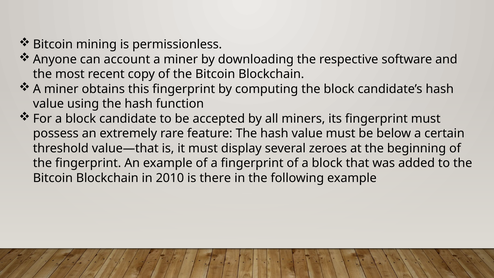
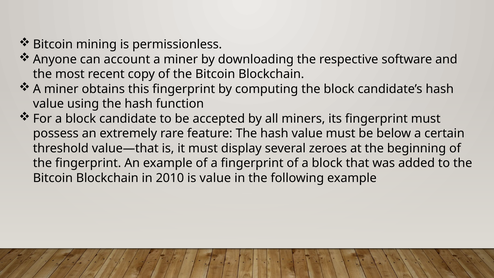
is there: there -> value
